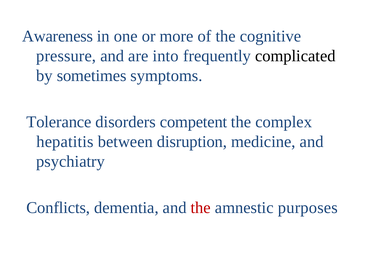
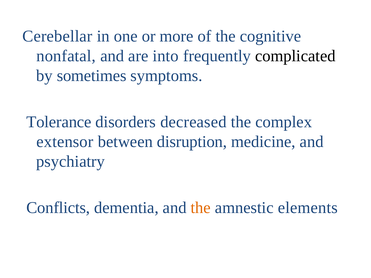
Awareness: Awareness -> Cerebellar
pressure: pressure -> nonfatal
competent: competent -> decreased
hepatitis: hepatitis -> extensor
the at (201, 208) colour: red -> orange
purposes: purposes -> elements
